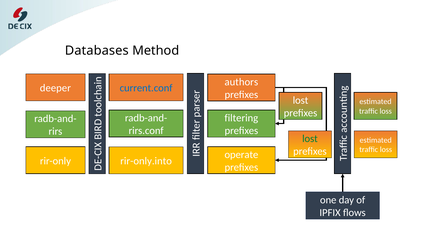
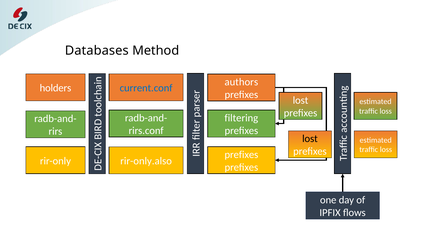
deeper: deeper -> holders
lost at (310, 139) colour: green -> black
operate at (241, 155): operate -> prefixes
rir-only.into: rir-only.into -> rir-only.also
